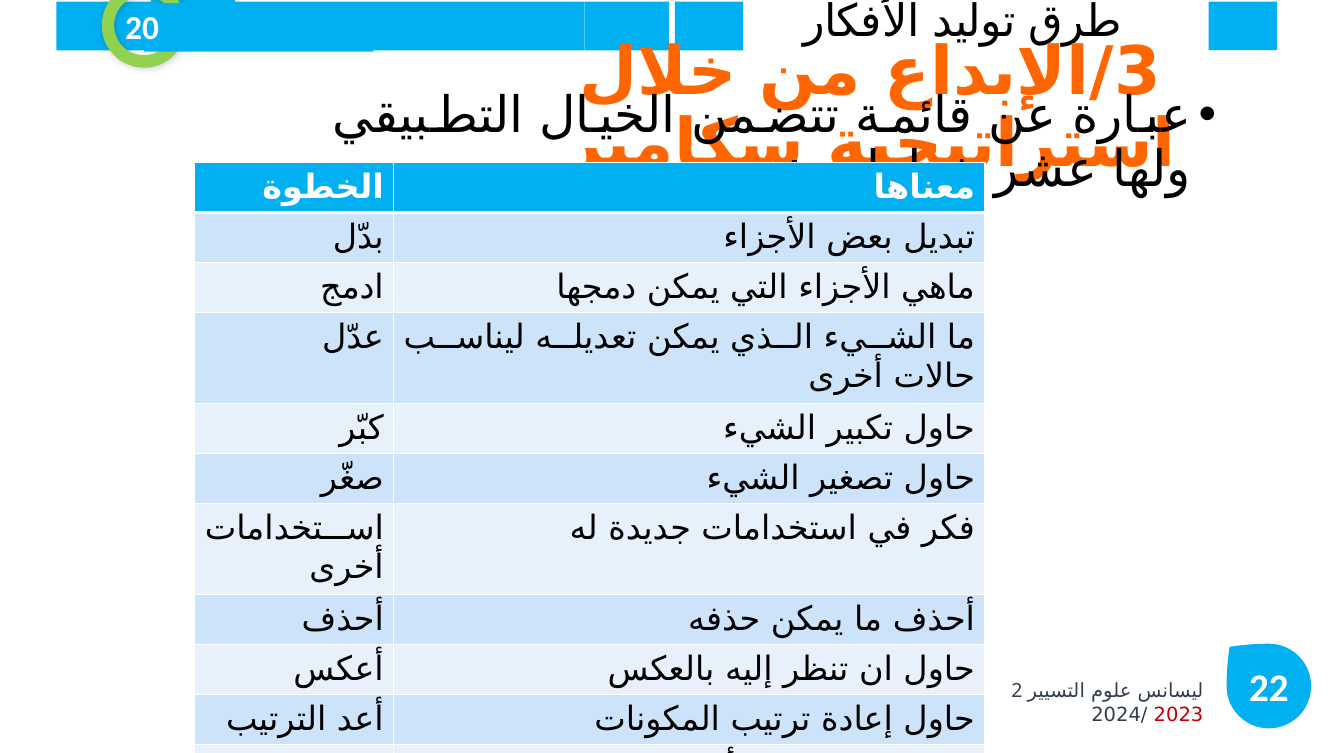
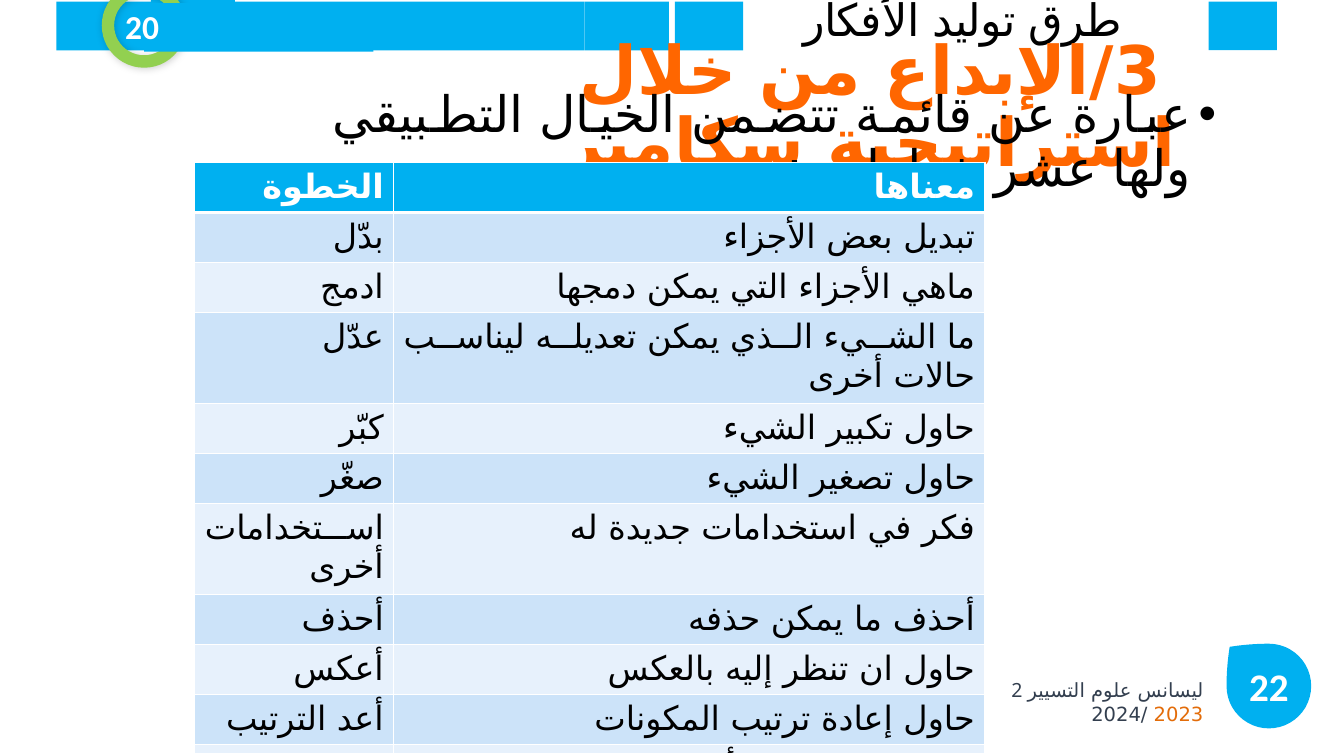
2023 colour: red -> orange
